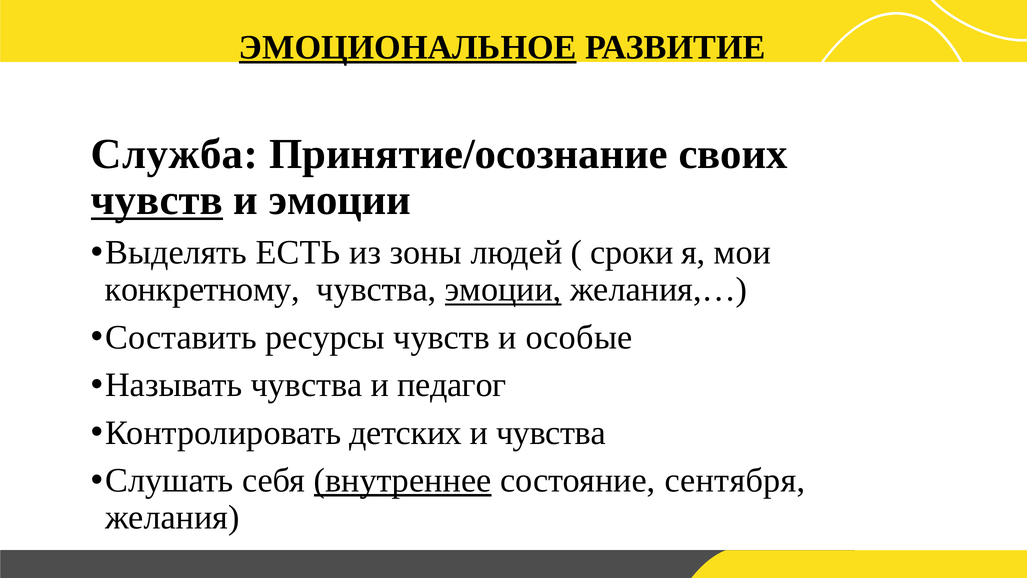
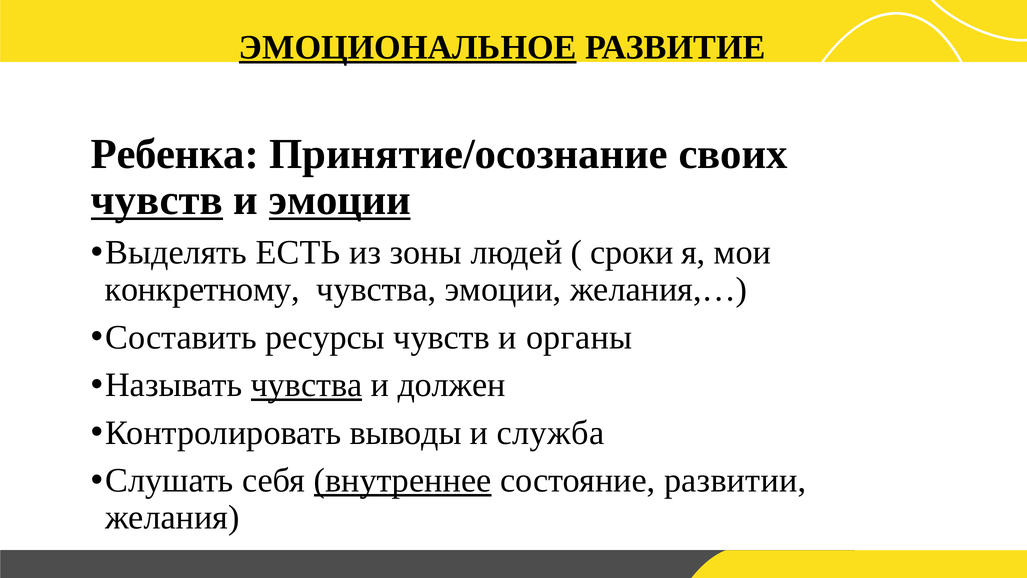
Служба: Служба -> Ребенка
эмоции at (340, 200) underline: none -> present
эмоции at (503, 289) underline: present -> none
особые: особые -> органы
чувства at (307, 385) underline: none -> present
педагог: педагог -> должен
детских: детских -> выводы
и чувства: чувства -> служба
сентября: сентября -> развитии
